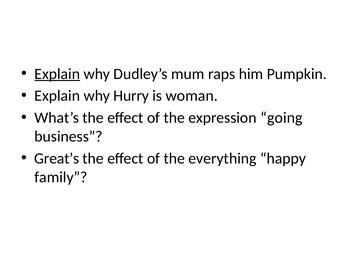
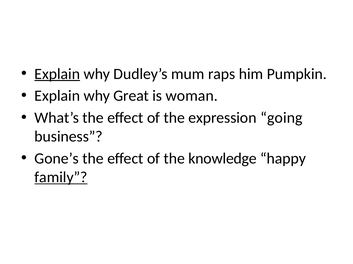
Hurry: Hurry -> Great
Great’s: Great’s -> Gone’s
everything: everything -> knowledge
family underline: none -> present
